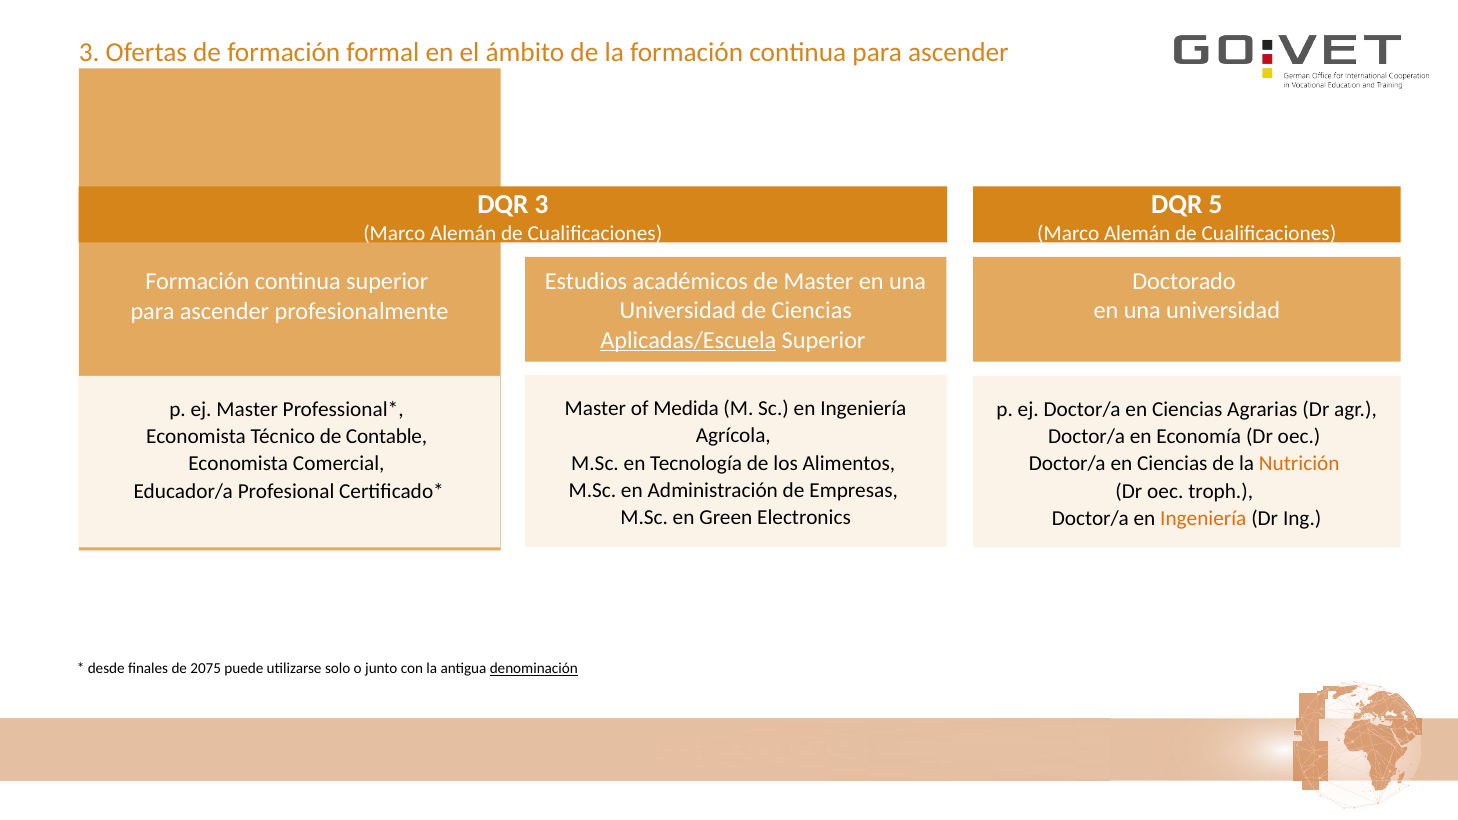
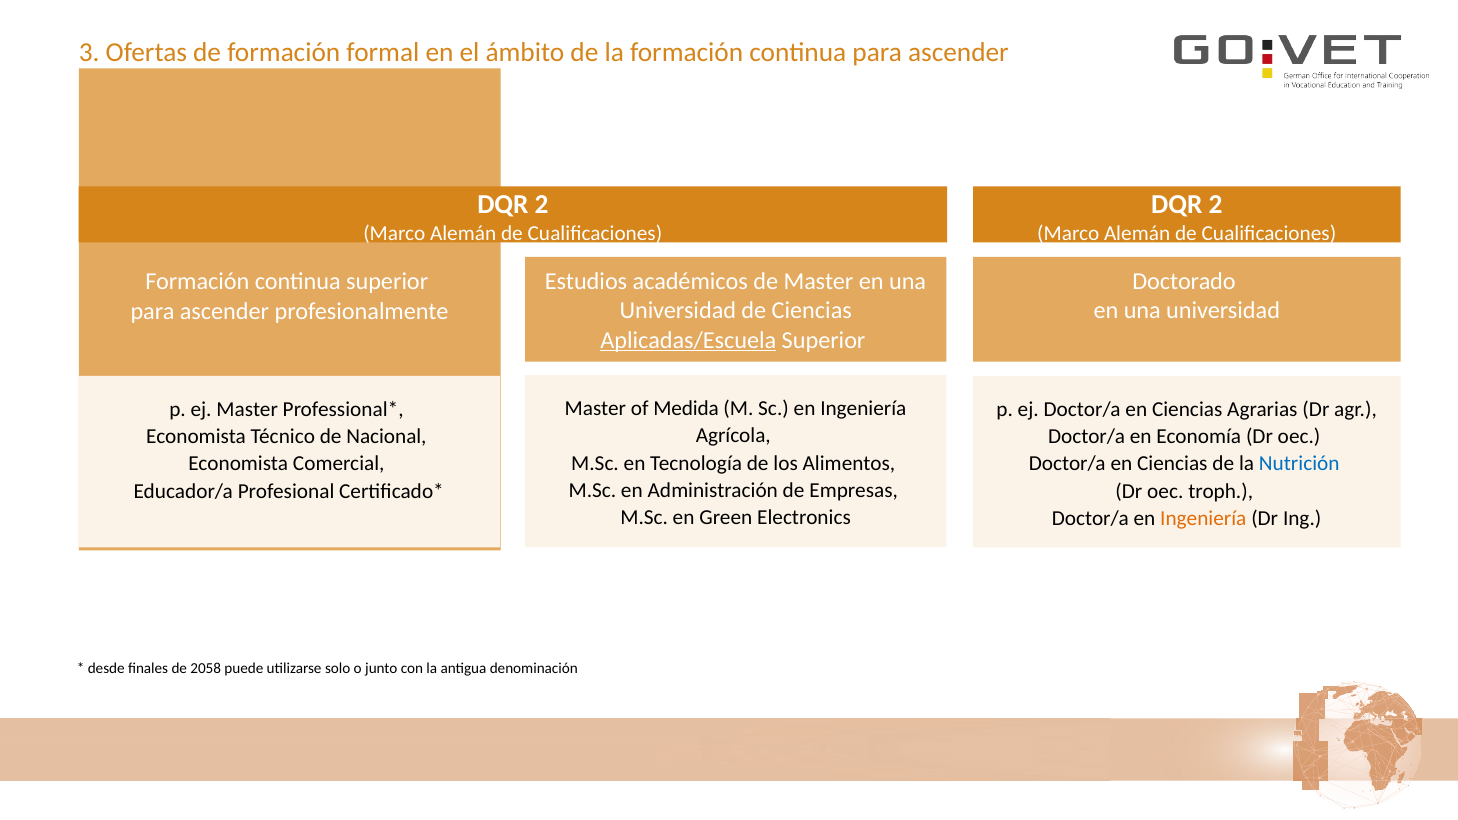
3 at (542, 204): 3 -> 2
5 at (1216, 204): 5 -> 2
Contable: Contable -> Nacional
Nutrición colour: orange -> blue
2075: 2075 -> 2058
denominación underline: present -> none
